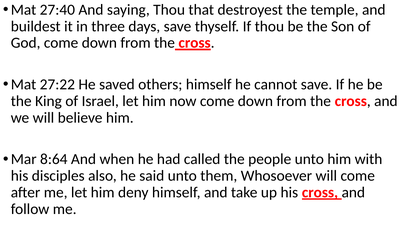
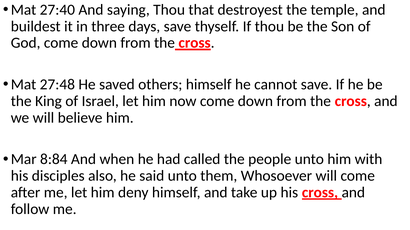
27:22: 27:22 -> 27:48
8:64: 8:64 -> 8:84
